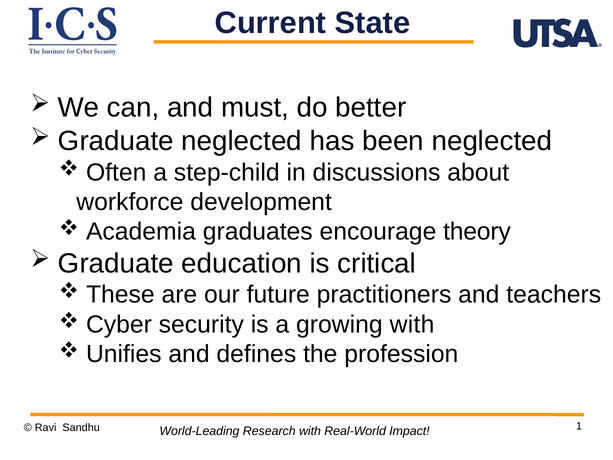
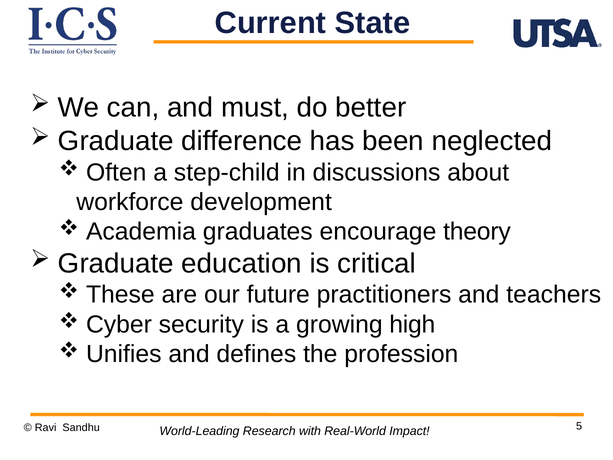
Graduate neglected: neglected -> difference
growing with: with -> high
1: 1 -> 5
